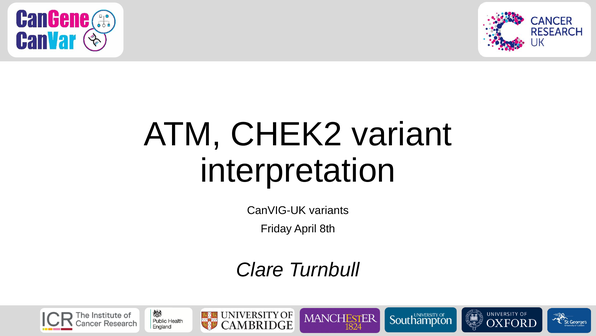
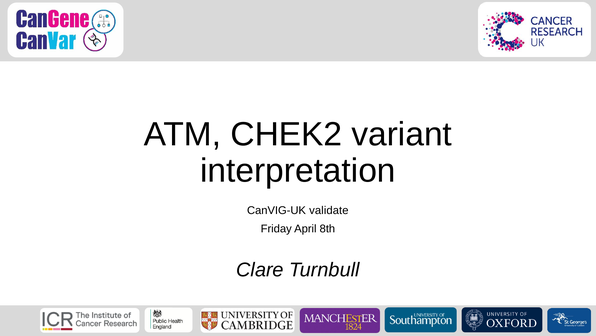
variants: variants -> validate
